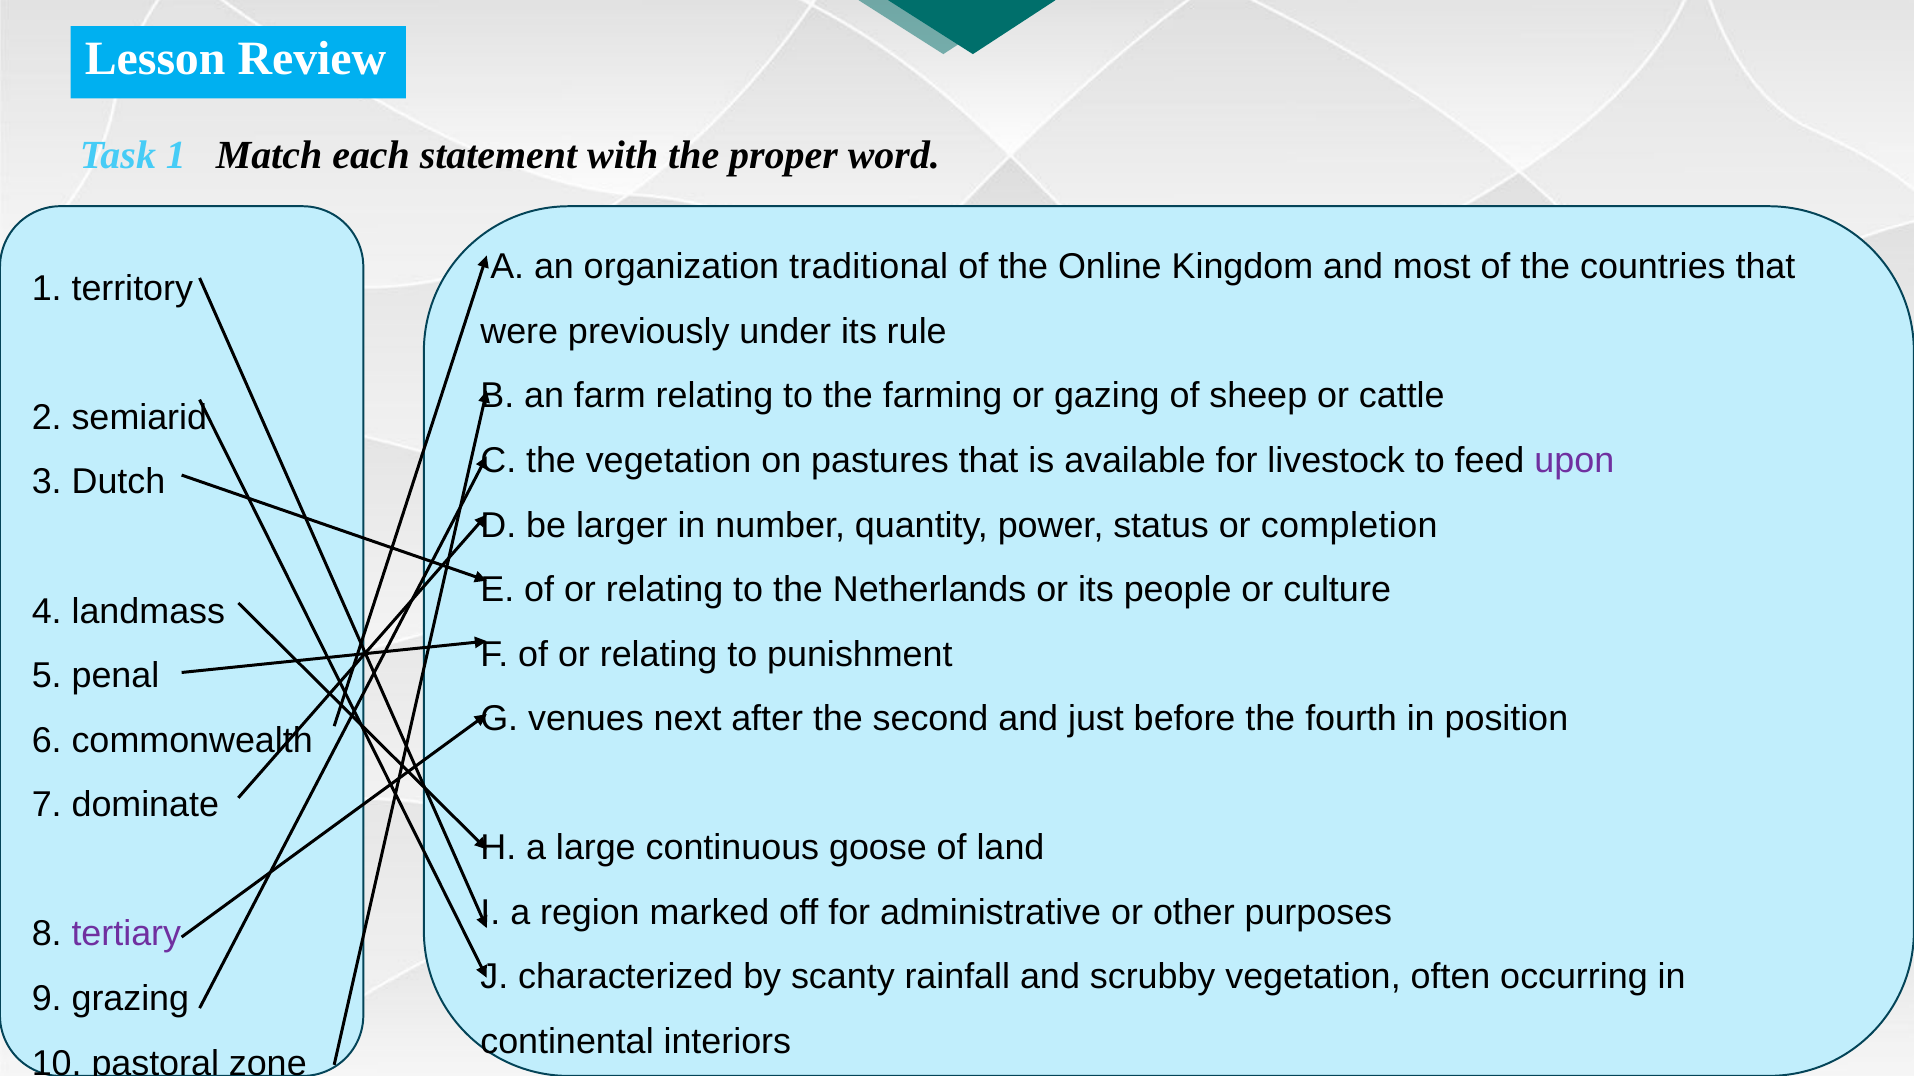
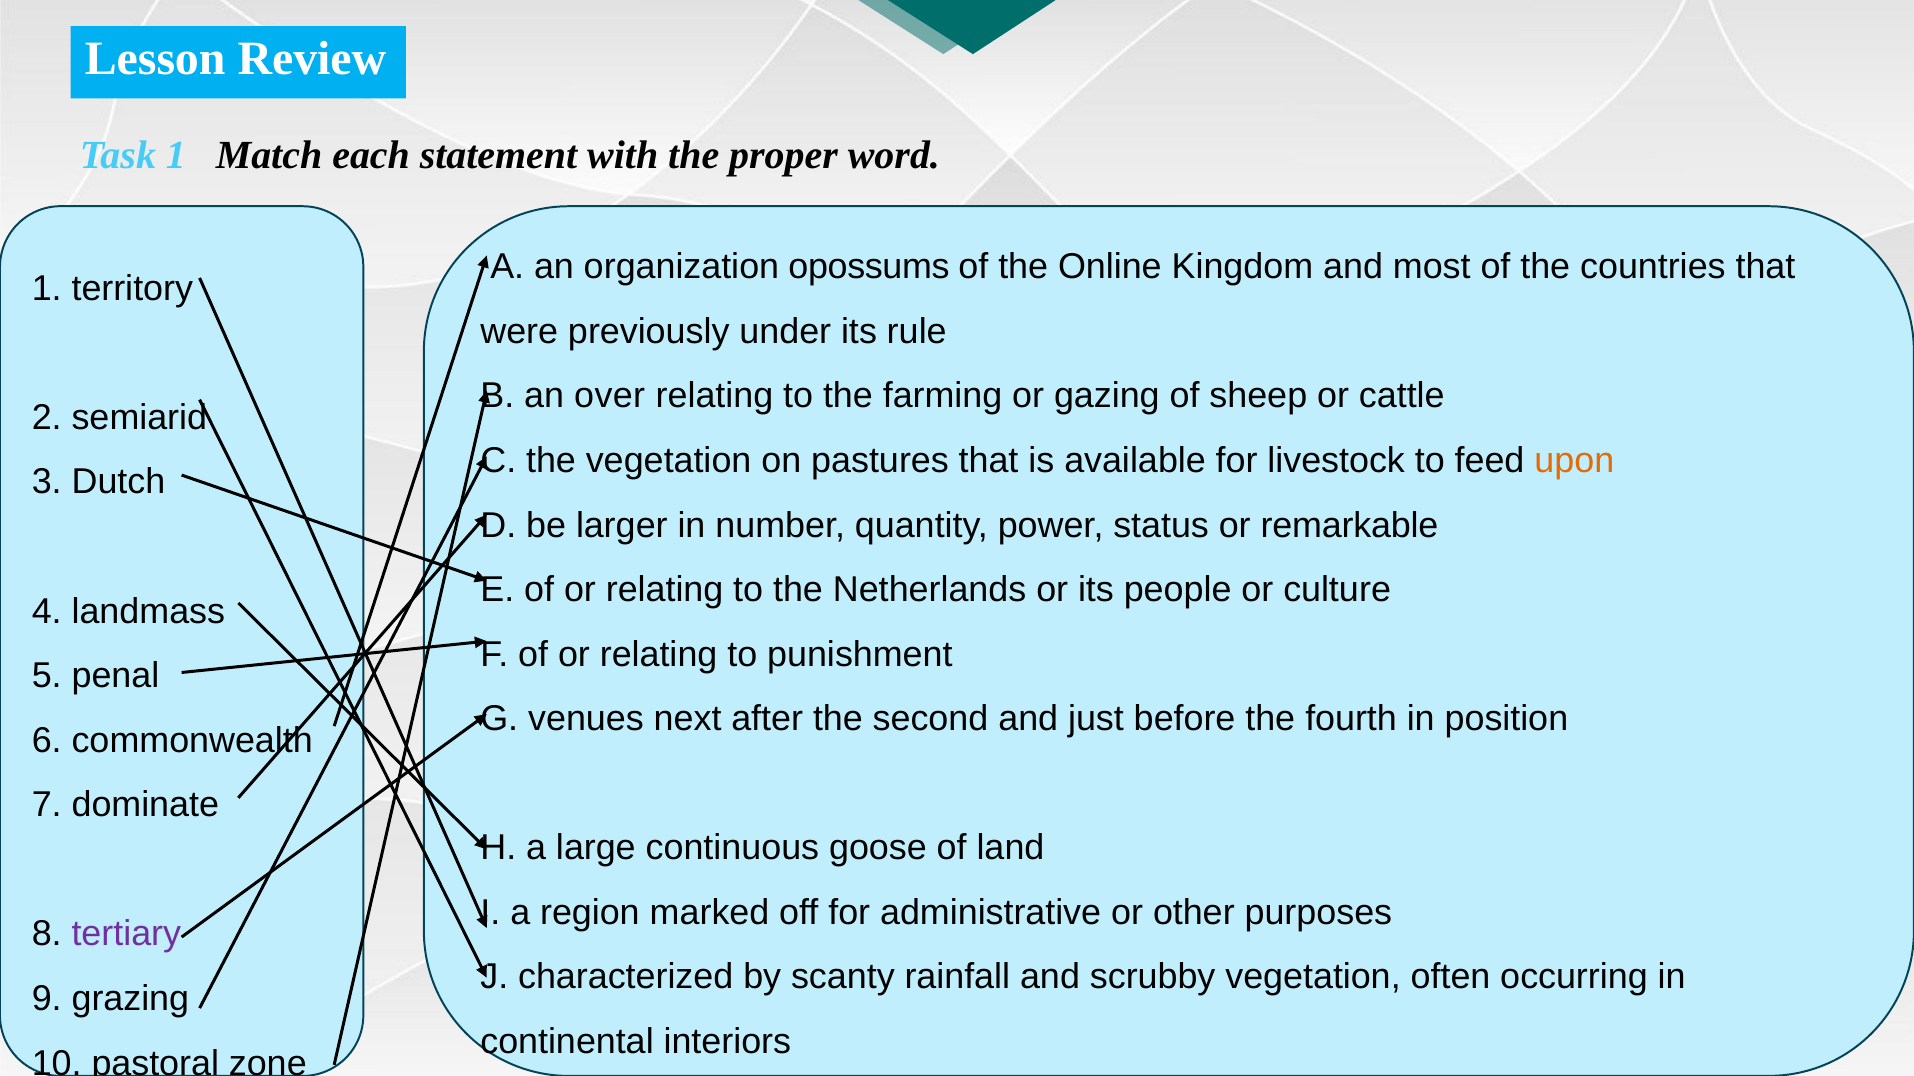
traditional: traditional -> opossums
farm: farm -> over
upon colour: purple -> orange
completion: completion -> remarkable
